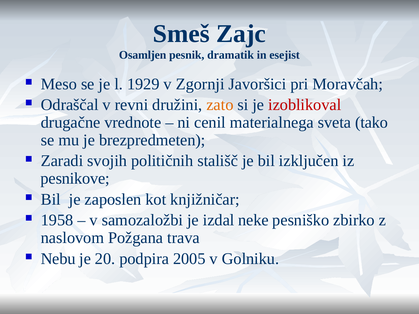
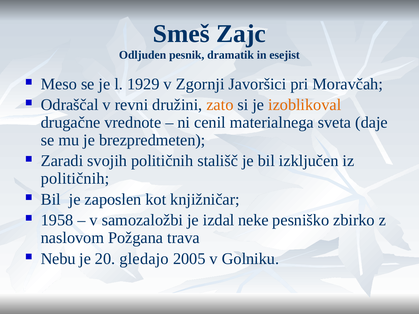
Osamljen: Osamljen -> Odljuden
izoblikoval colour: red -> orange
tako: tako -> daje
pesnikove at (75, 179): pesnikove -> političnih
podpira: podpira -> gledajo
